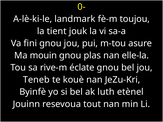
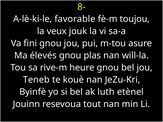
0-: 0- -> 8-
landmark: landmark -> favorable
tient: tient -> veux
mouin: mouin -> élevés
elle-la: elle-la -> will-la
éclate: éclate -> heure
